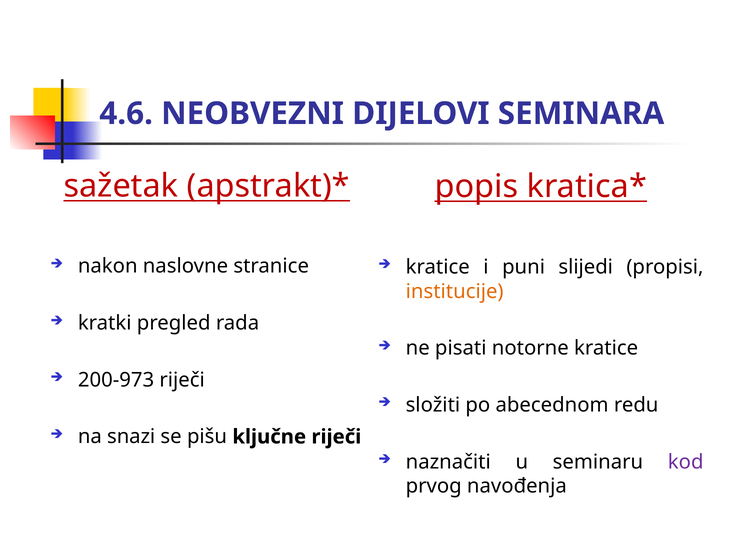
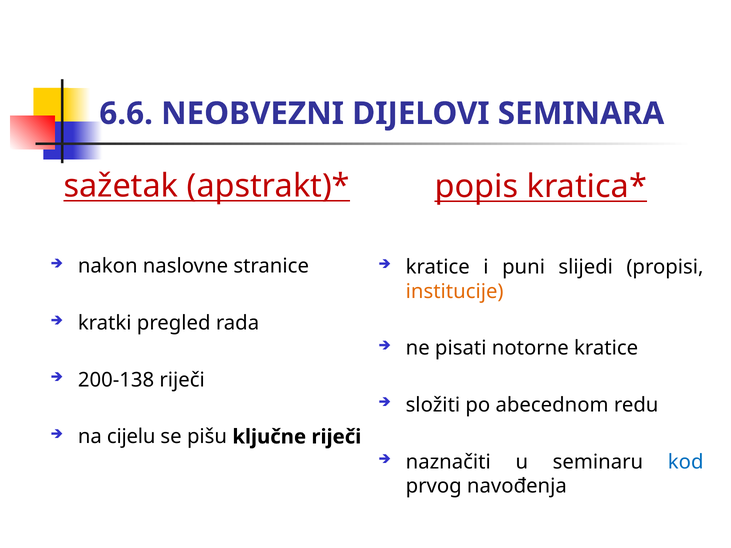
4.6: 4.6 -> 6.6
200-973: 200-973 -> 200-138
snazi: snazi -> cijelu
kod colour: purple -> blue
